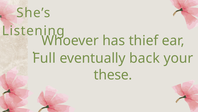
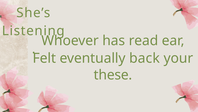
thief: thief -> read
Full: Full -> Felt
